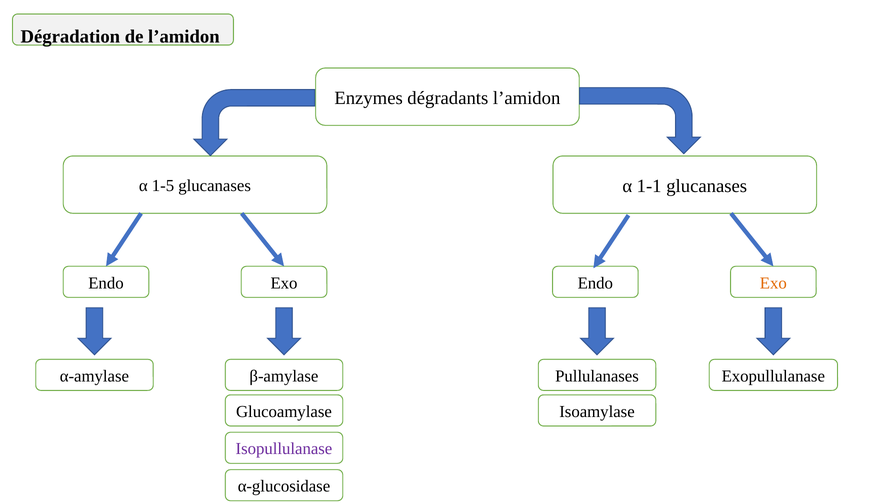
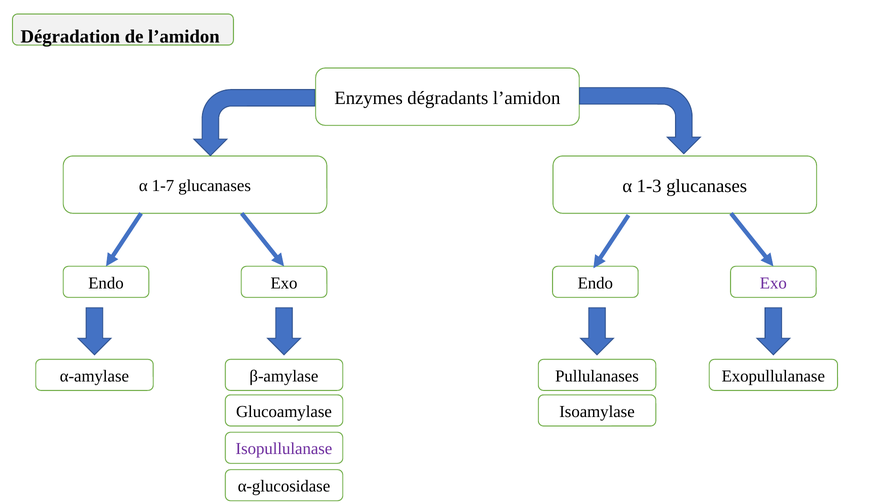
1-5: 1-5 -> 1-7
1-1: 1-1 -> 1-3
Exo at (773, 283) colour: orange -> purple
